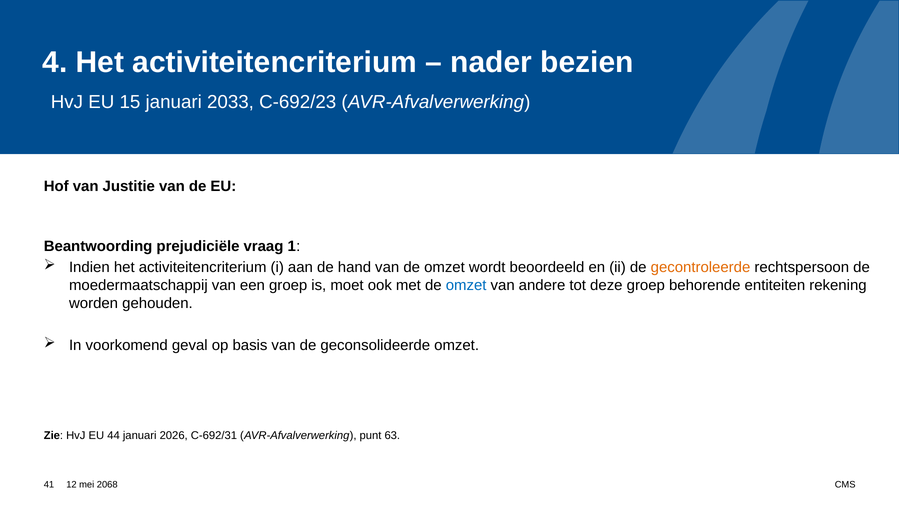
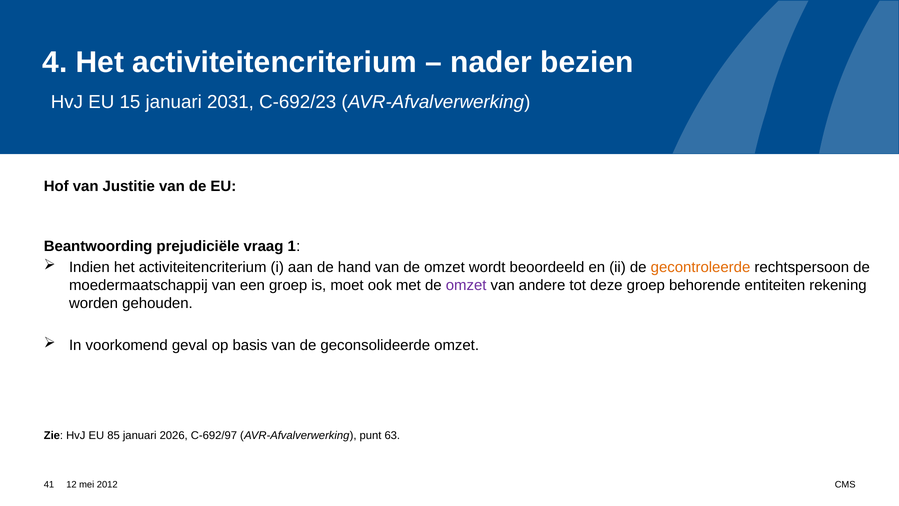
2033: 2033 -> 2031
omzet at (466, 285) colour: blue -> purple
44: 44 -> 85
C-692/31: C-692/31 -> C-692/97
2068: 2068 -> 2012
